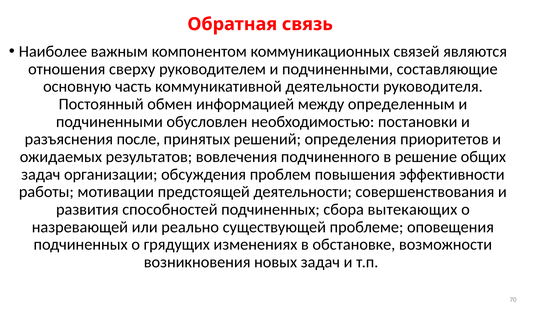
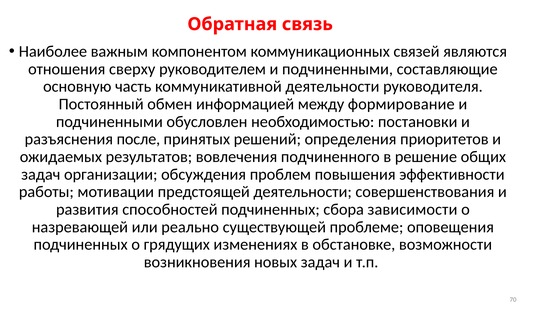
определенным: определенным -> формирование
вытекающих: вытекающих -> зависимости
